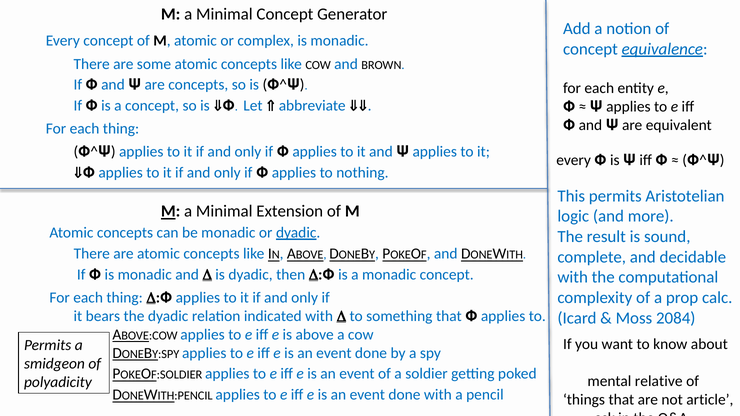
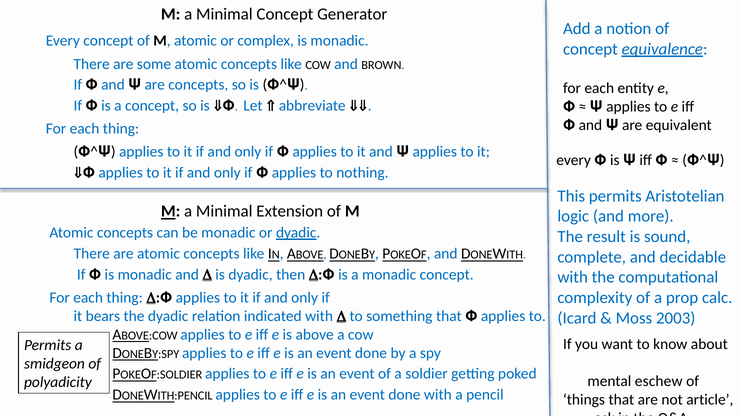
2084: 2084 -> 2003
relative: relative -> eschew
